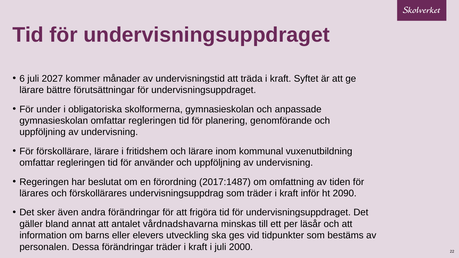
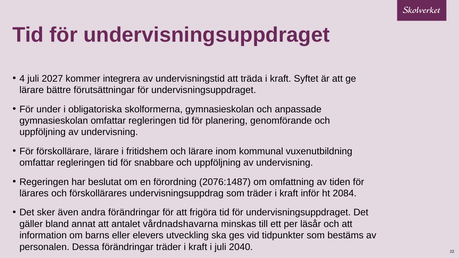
6: 6 -> 4
månader: månader -> integrera
använder: använder -> snabbare
2017:1487: 2017:1487 -> 2076:1487
2090: 2090 -> 2084
2000: 2000 -> 2040
